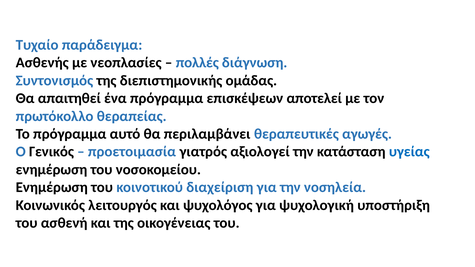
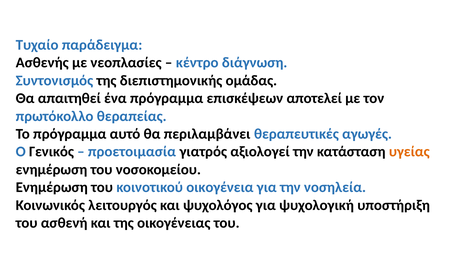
πολλές: πολλές -> κέντρο
υγείας colour: blue -> orange
διαχείριση: διαχείριση -> οικογένεια
